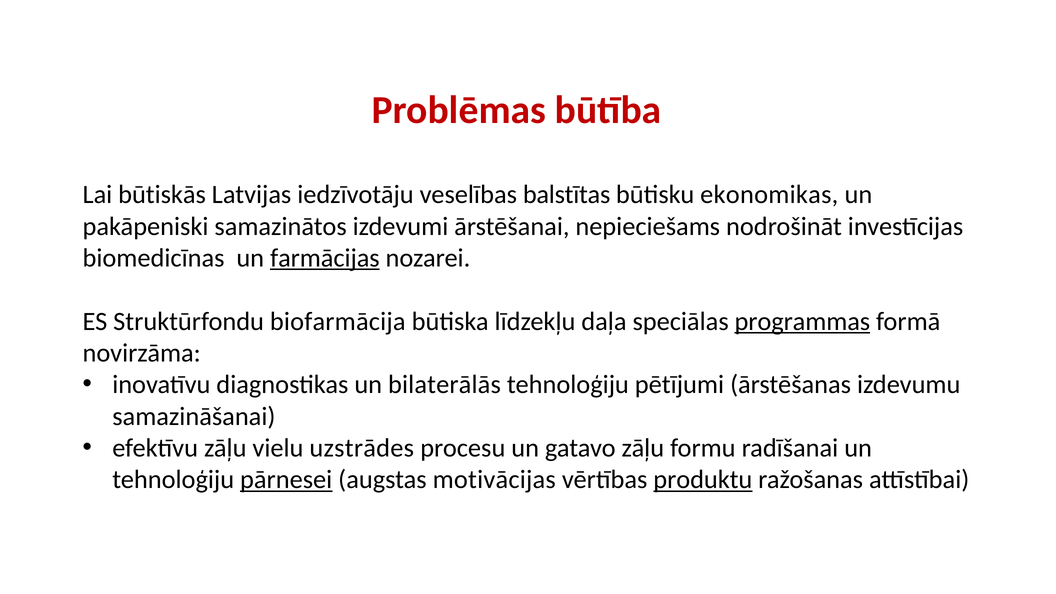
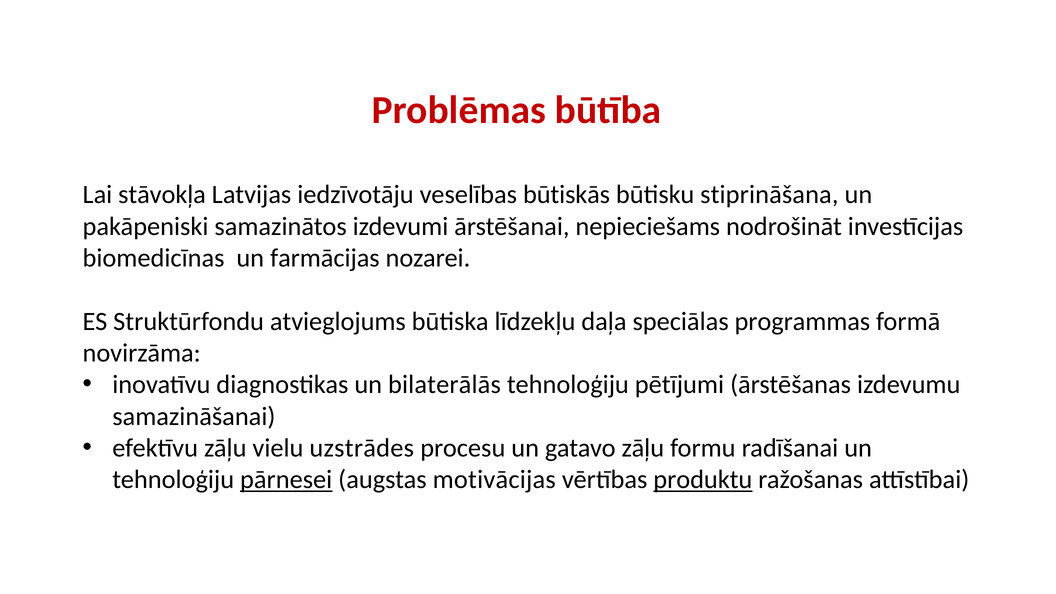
būtiskās: būtiskās -> stāvokļa
balstītas: balstītas -> būtiskās
ekonomikas: ekonomikas -> stiprināšana
farmācijas underline: present -> none
biofarmācija: biofarmācija -> atvieglojums
programmas underline: present -> none
